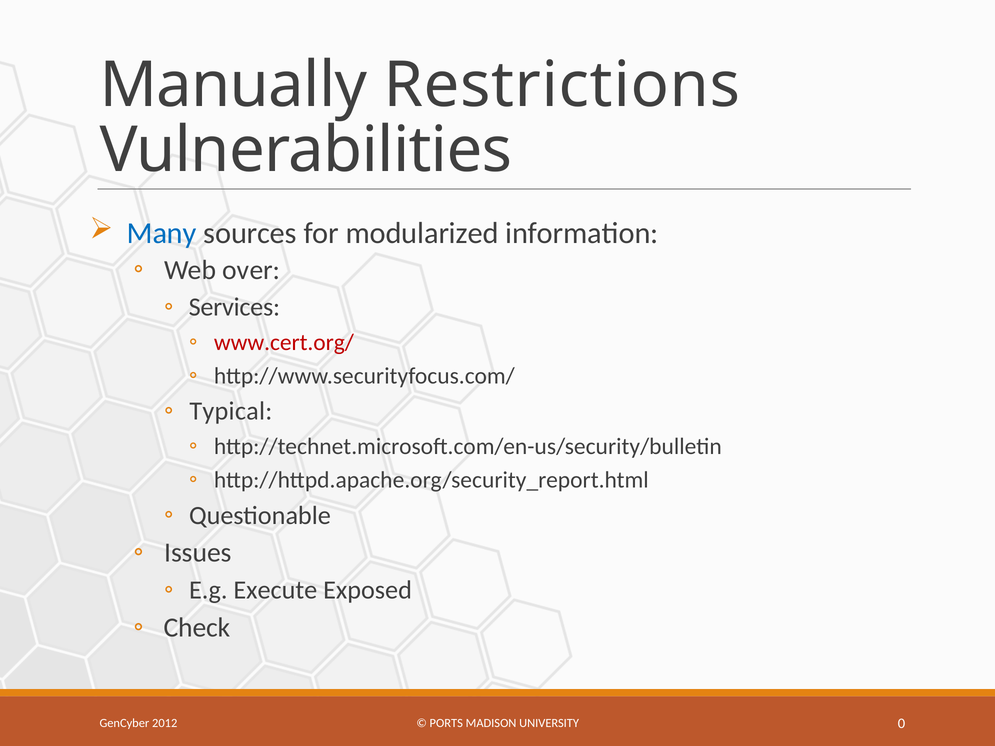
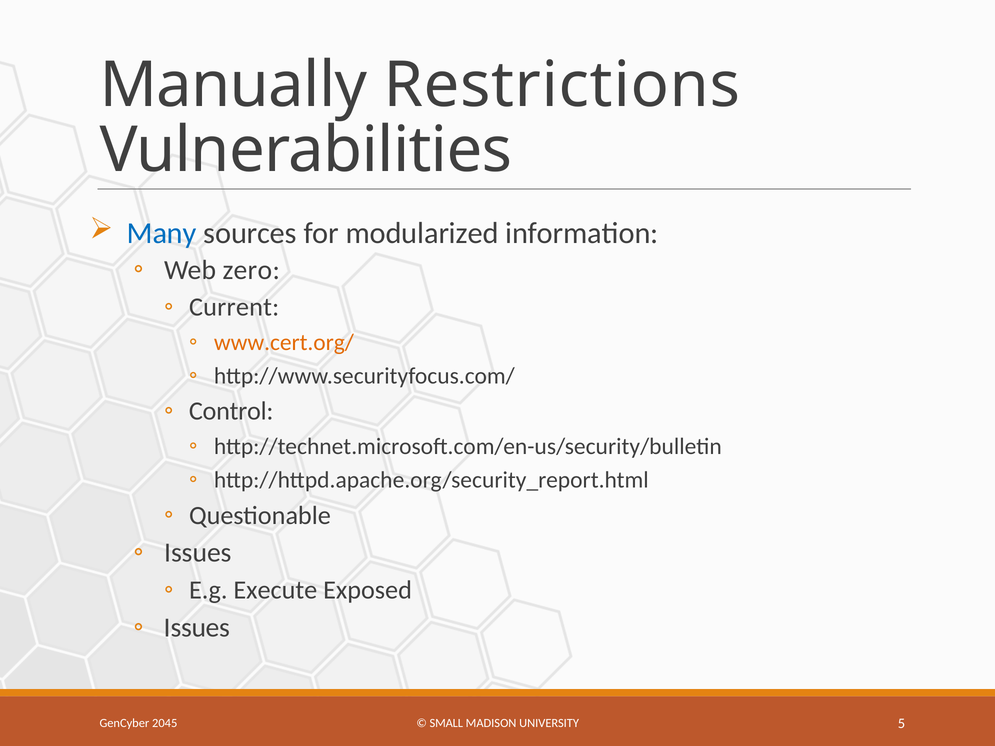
over: over -> zero
Services: Services -> Current
www.cert.org/ colour: red -> orange
Typical: Typical -> Control
Check at (197, 628): Check -> Issues
2012: 2012 -> 2045
PORTS: PORTS -> SMALL
0: 0 -> 5
